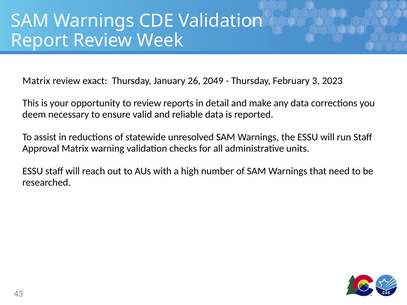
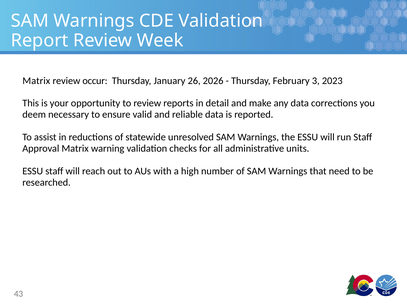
exact: exact -> occur
2049: 2049 -> 2026
